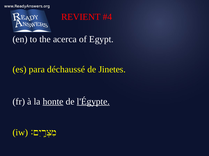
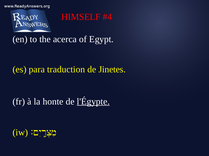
REVIENT: REVIENT -> HIMSELF
déchaussé: déchaussé -> traduction
honte underline: present -> none
